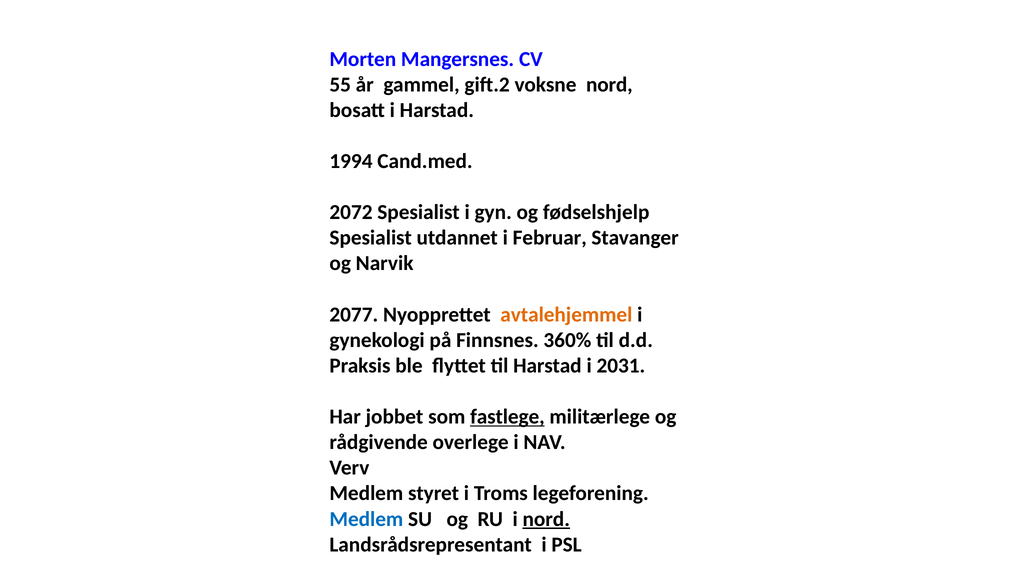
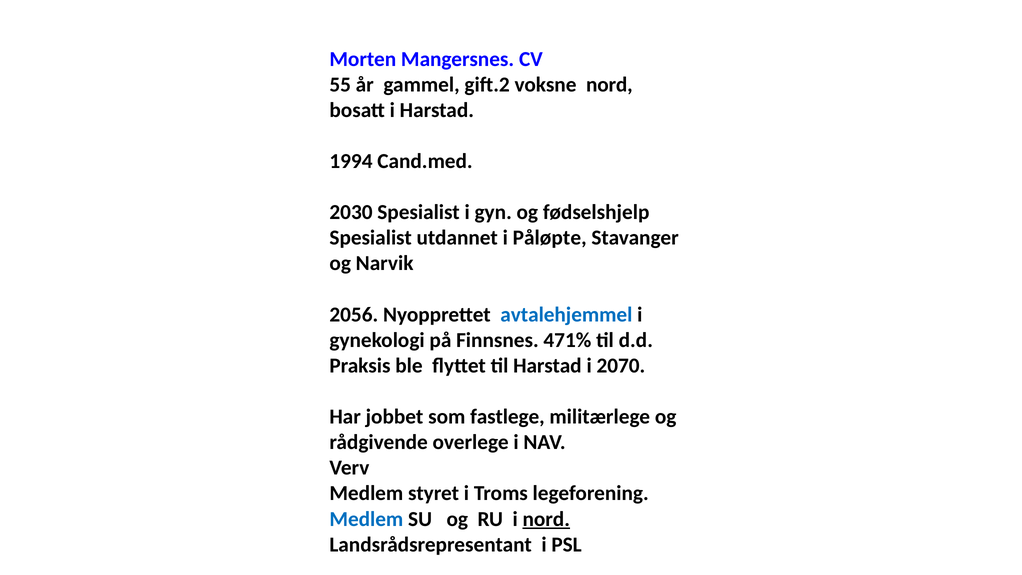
2072: 2072 -> 2030
Februar: Februar -> Påløpte
2077: 2077 -> 2056
avtalehjemmel colour: orange -> blue
360%: 360% -> 471%
2031: 2031 -> 2070
fastlege underline: present -> none
